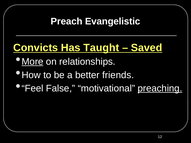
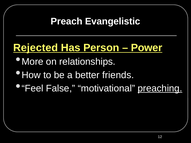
Convicts: Convicts -> Rejected
Taught: Taught -> Person
Saved: Saved -> Power
More underline: present -> none
